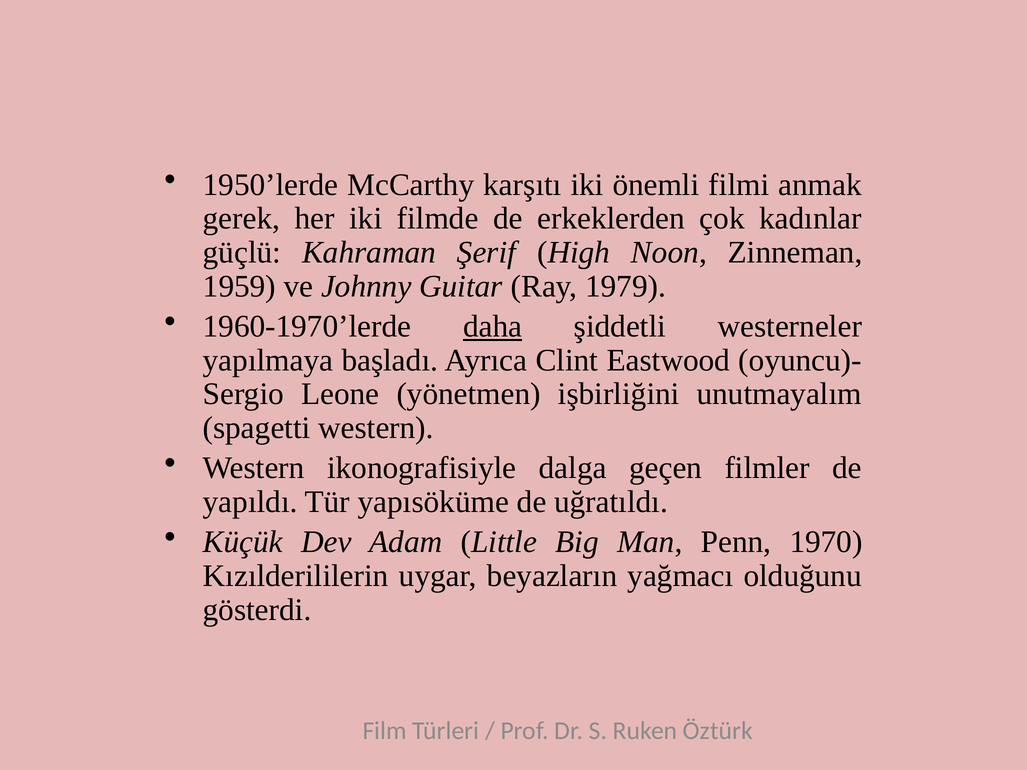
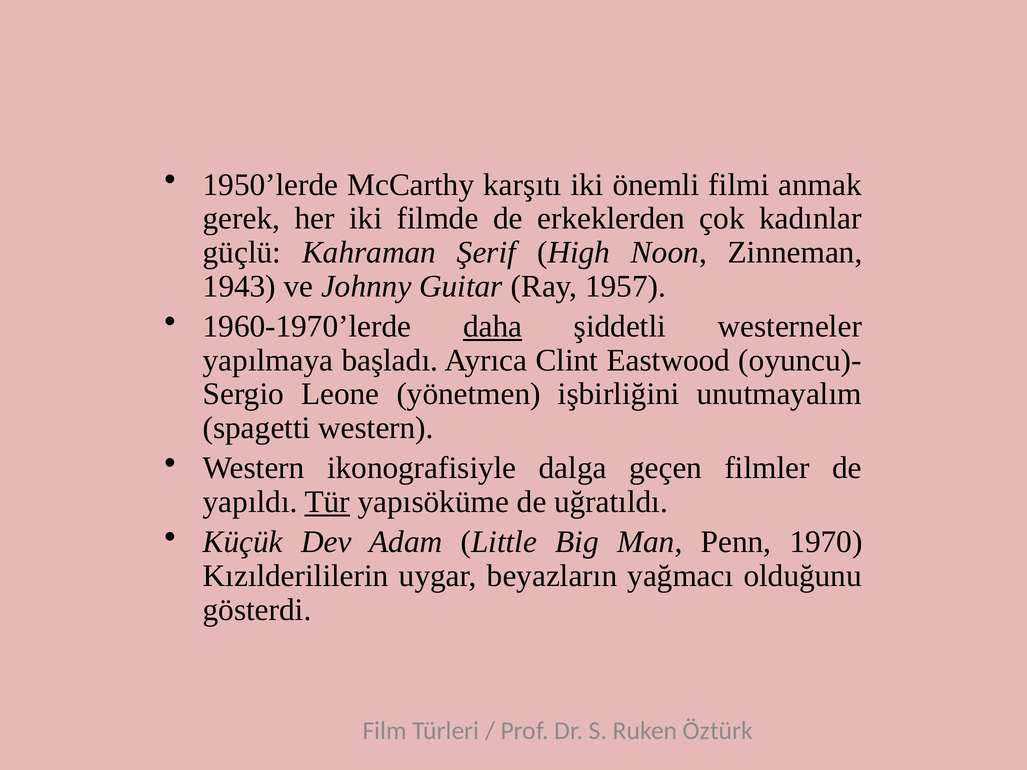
1959: 1959 -> 1943
1979: 1979 -> 1957
Tür underline: none -> present
